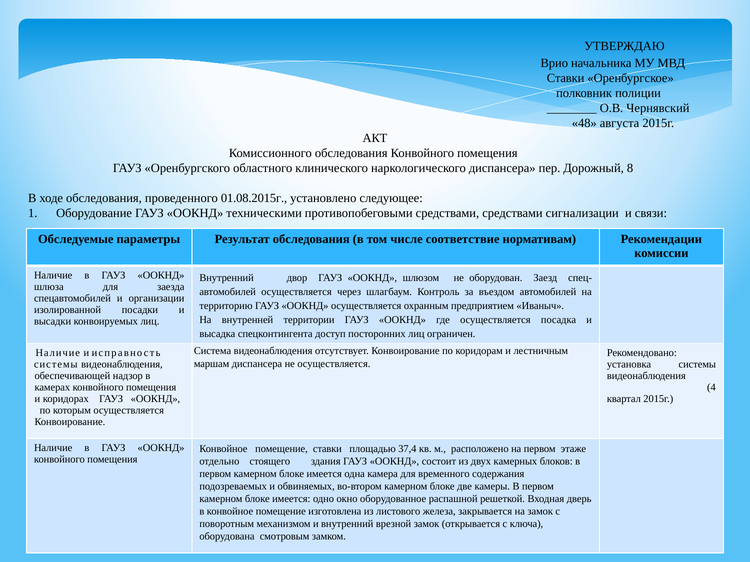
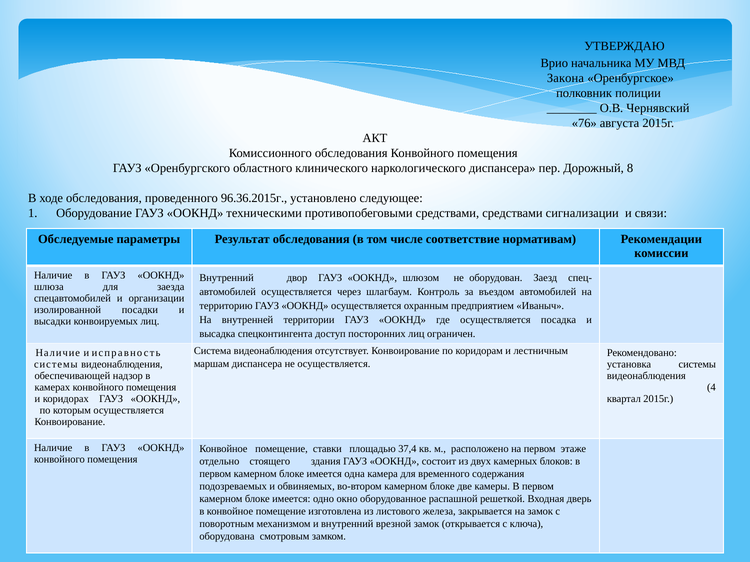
Ставки at (566, 78): Ставки -> Закона
48: 48 -> 76
01.08.2015г: 01.08.2015г -> 96.36.2015г
